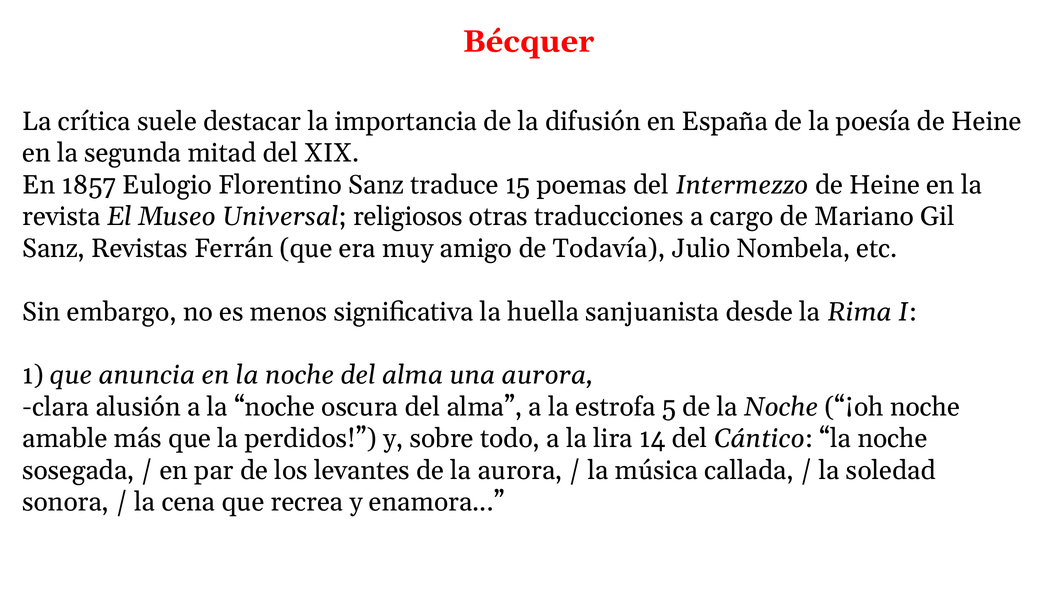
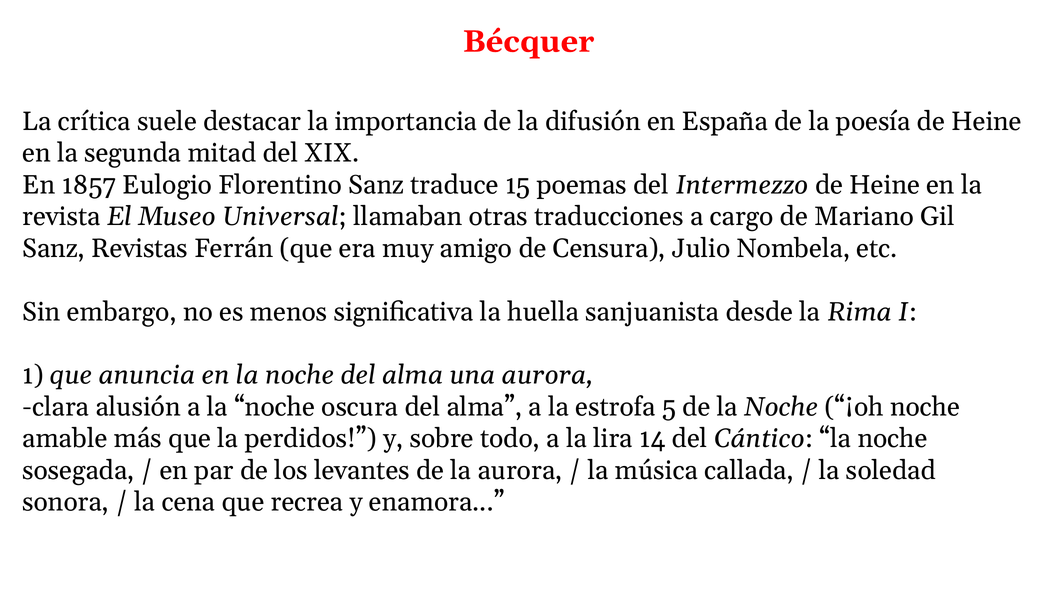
religiosos: religiosos -> llamaban
Todavía: Todavía -> Censura
